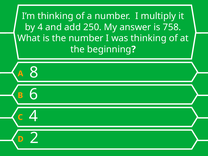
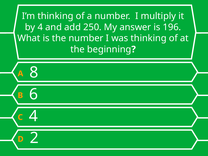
758: 758 -> 196
